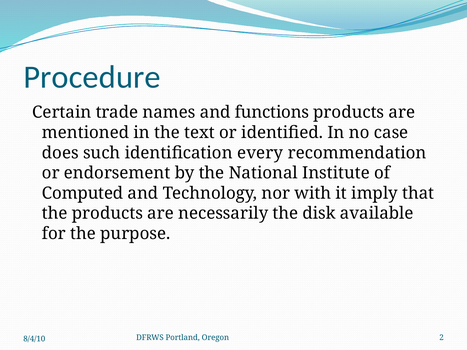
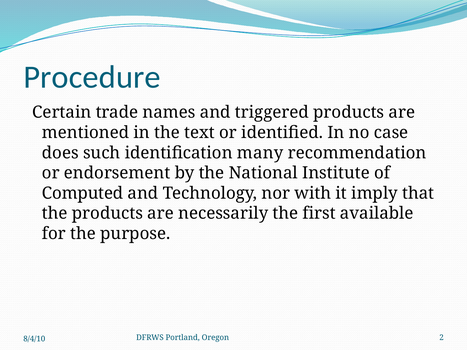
functions: functions -> triggered
every: every -> many
disk: disk -> first
